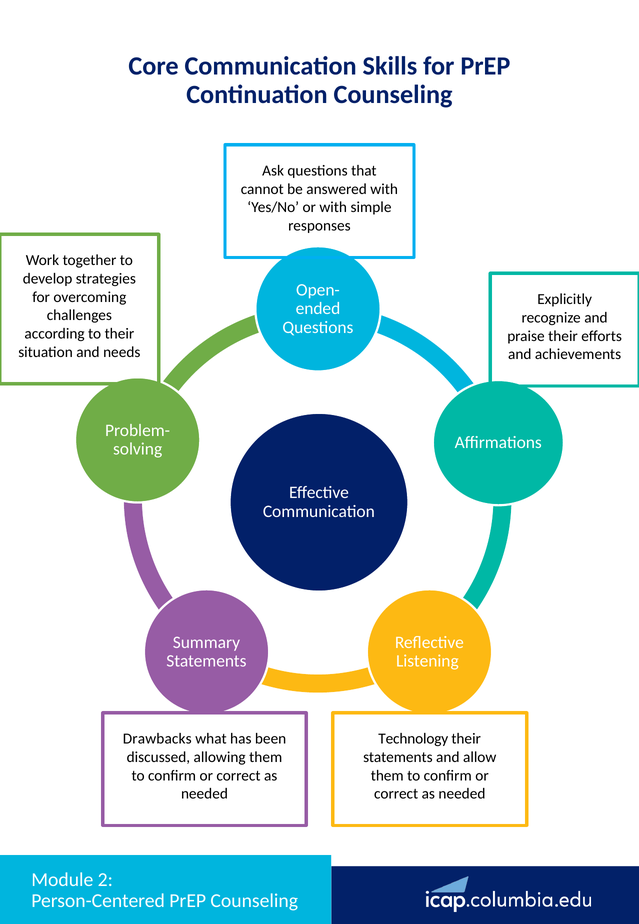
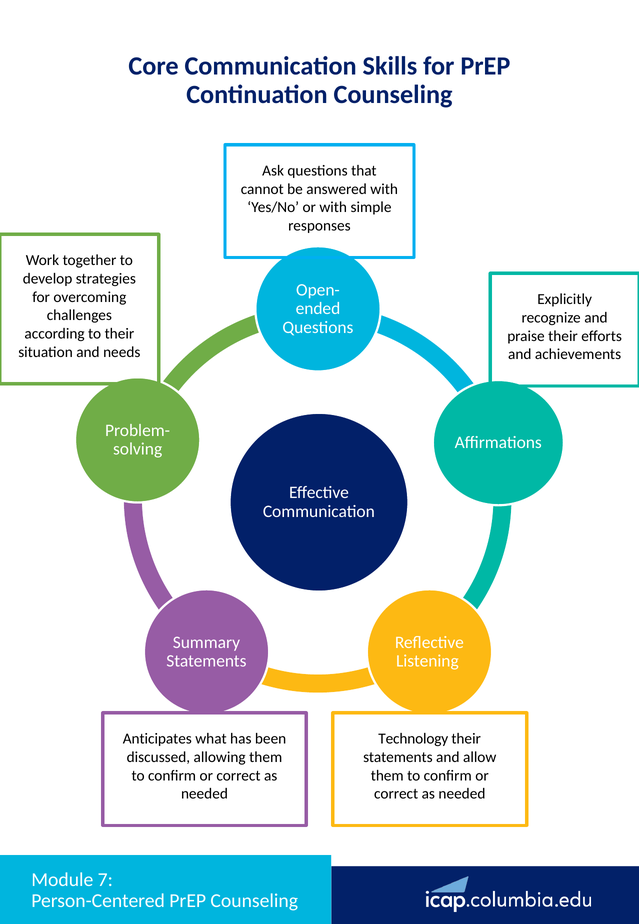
Drawbacks: Drawbacks -> Anticipates
2: 2 -> 7
